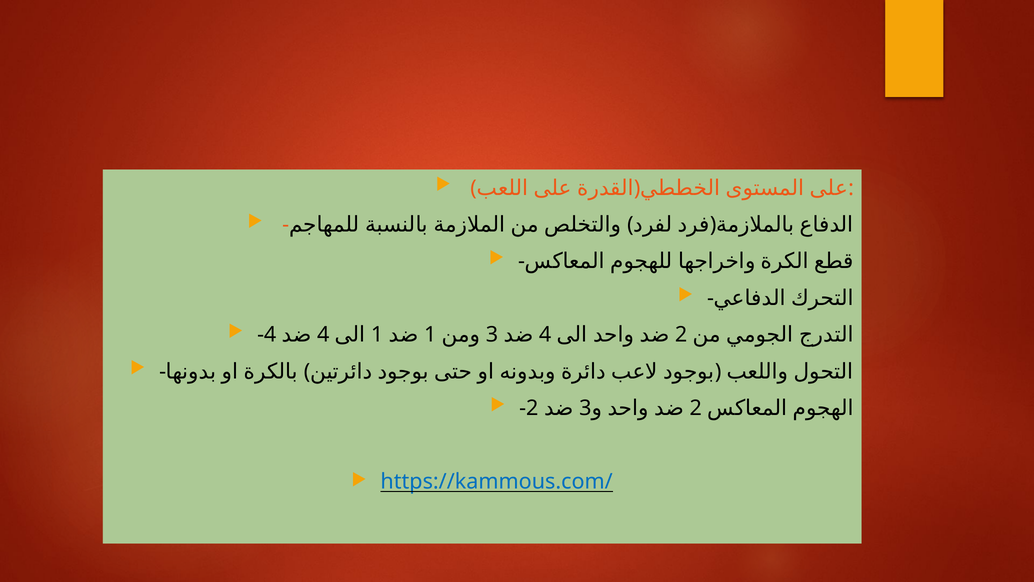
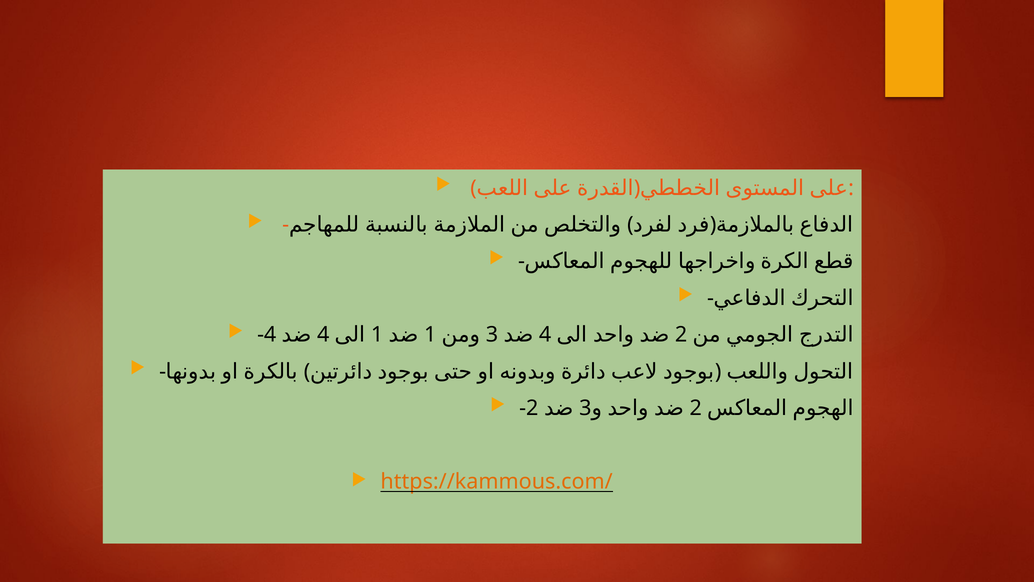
https://kammous.com/ colour: blue -> orange
